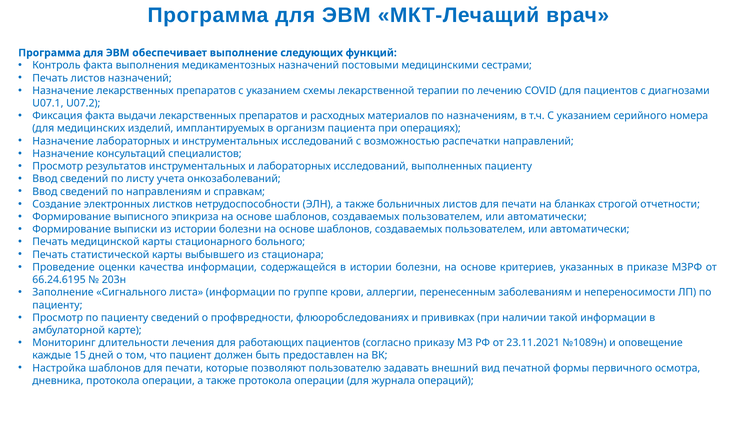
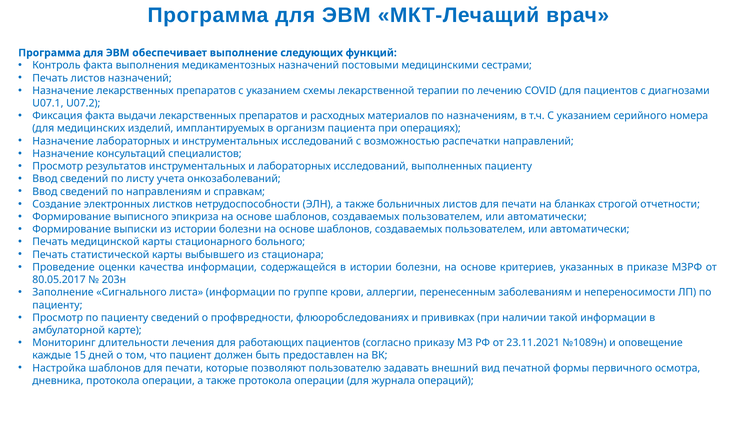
66.24.6195: 66.24.6195 -> 80.05.2017
